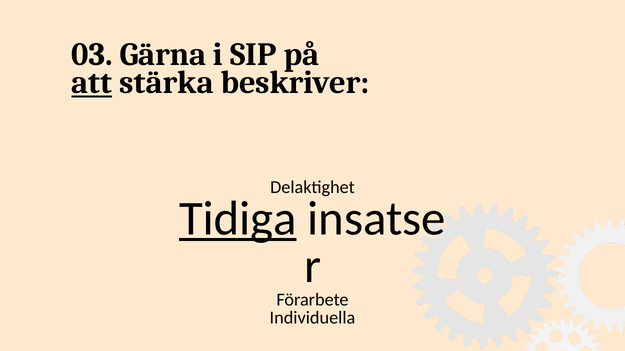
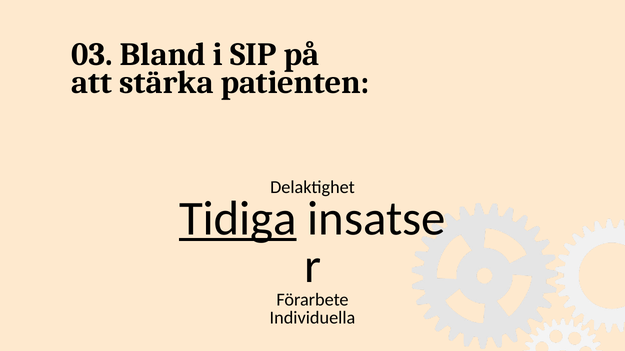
Gärna: Gärna -> Bland
att underline: present -> none
beskriver: beskriver -> patienten
